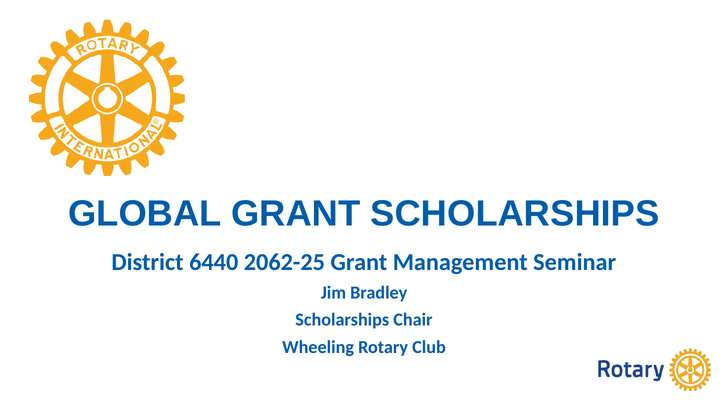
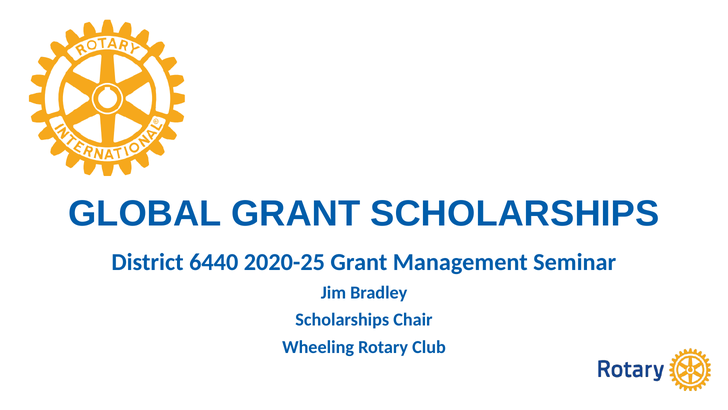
2062-25: 2062-25 -> 2020-25
